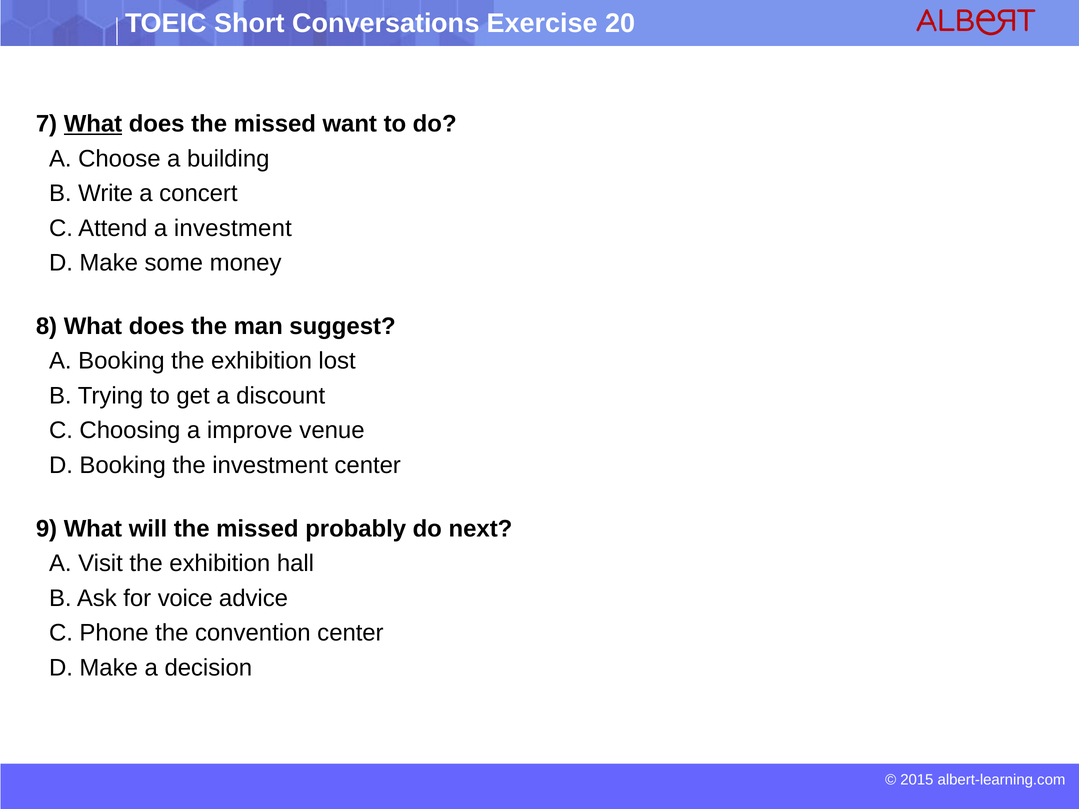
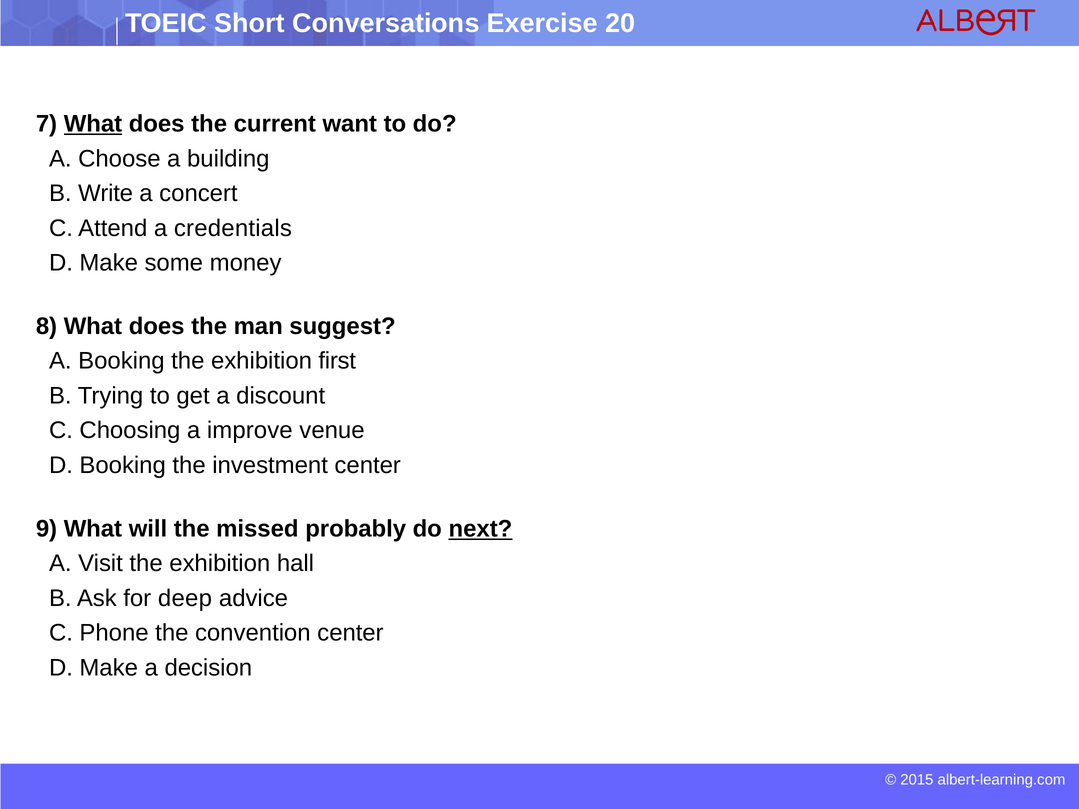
does the missed: missed -> current
a investment: investment -> credentials
lost: lost -> first
next underline: none -> present
voice: voice -> deep
